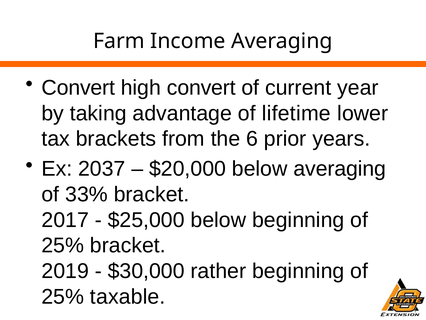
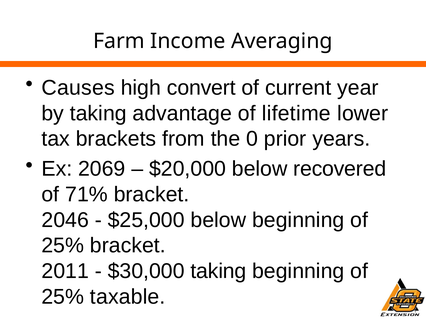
Convert at (78, 88): Convert -> Causes
6: 6 -> 0
2037: 2037 -> 2069
below averaging: averaging -> recovered
33%: 33% -> 71%
2017: 2017 -> 2046
2019: 2019 -> 2011
$30,000 rather: rather -> taking
